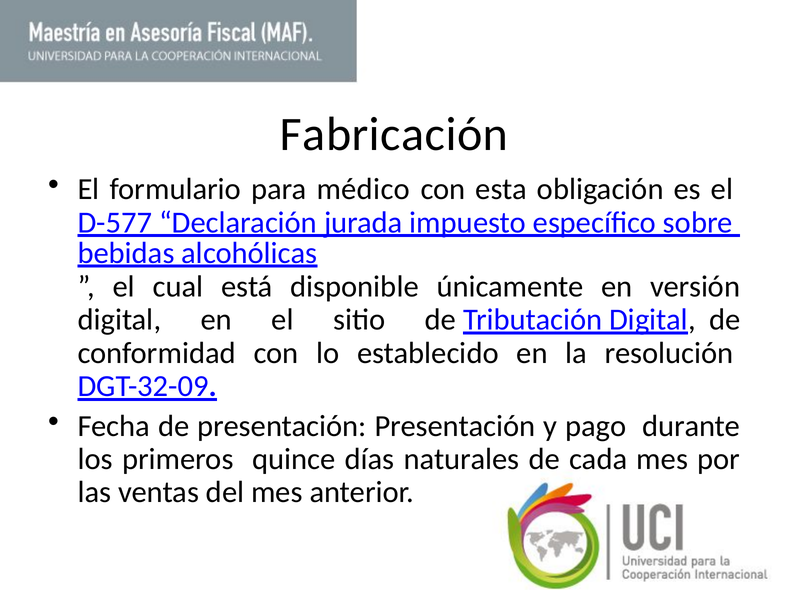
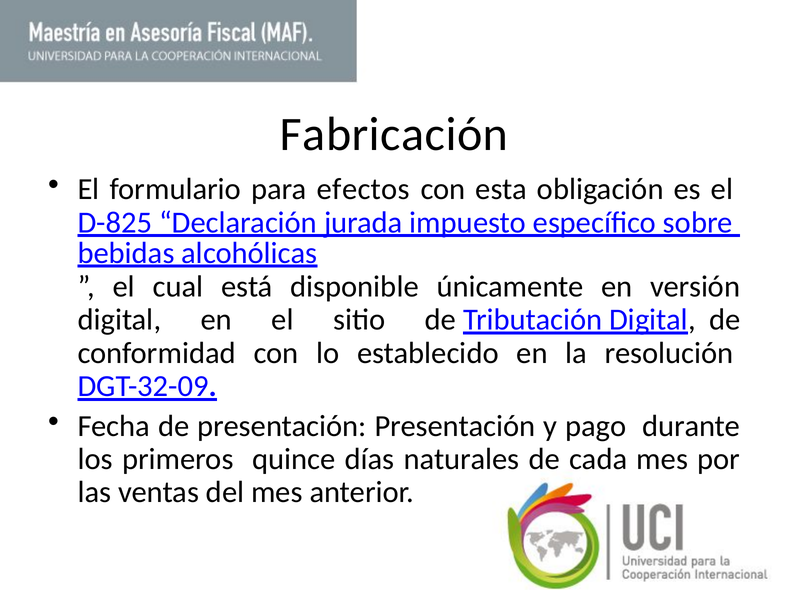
médico: médico -> efectos
D-577: D-577 -> D-825
